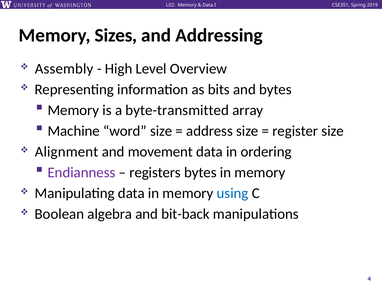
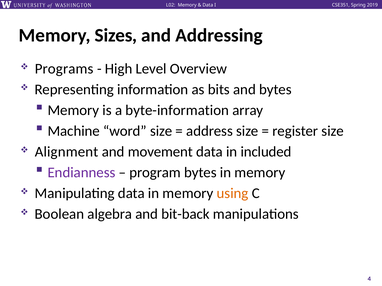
Assembly: Assembly -> Programs
byte-transmitted: byte-transmitted -> byte-information
ordering: ordering -> included
registers: registers -> program
using colour: blue -> orange
